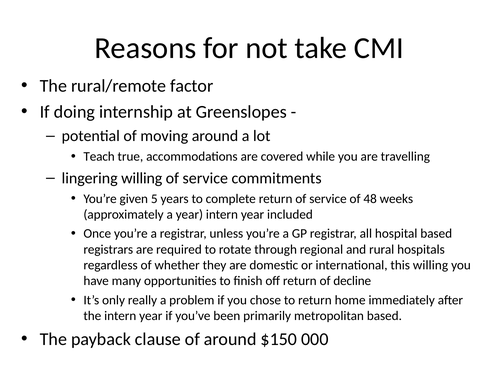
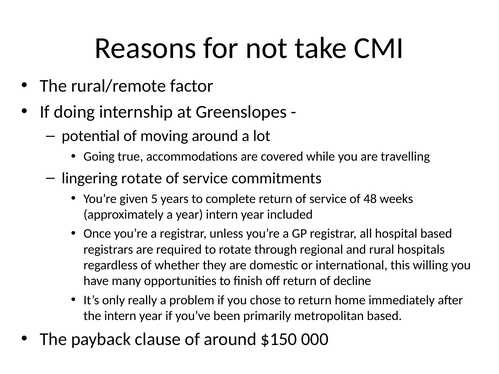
Teach: Teach -> Going
lingering willing: willing -> rotate
